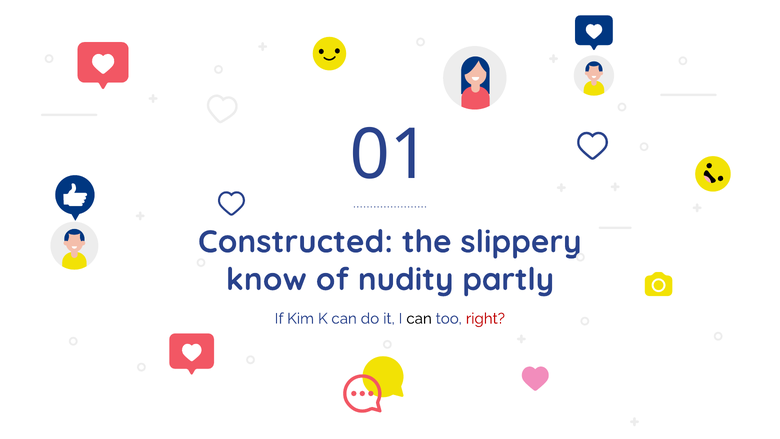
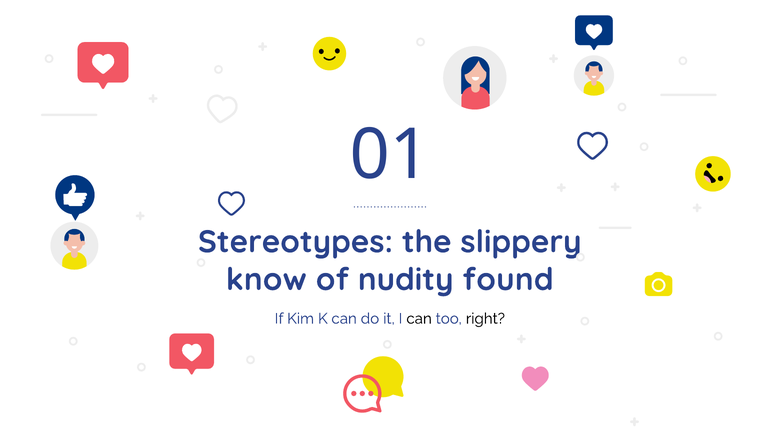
Constructed: Constructed -> Stereotypes
partly: partly -> found
right colour: red -> black
